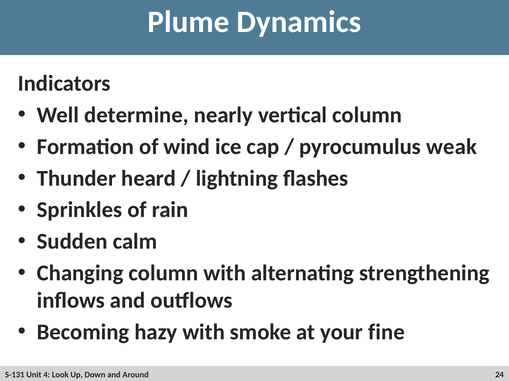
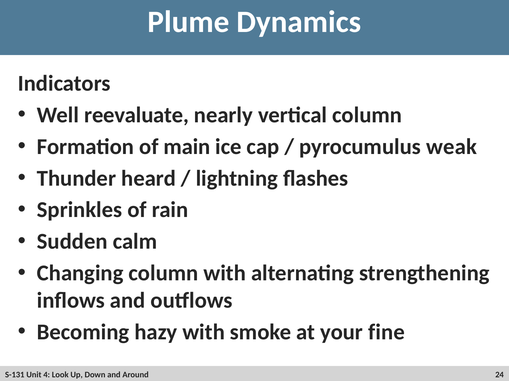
determine: determine -> reevaluate
wind: wind -> main
